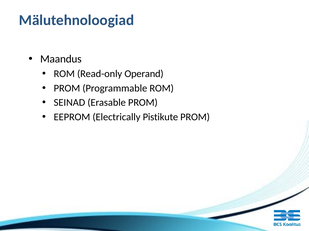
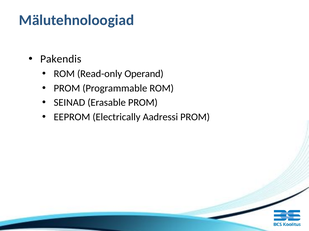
Maandus: Maandus -> Pakendis
Pistikute: Pistikute -> Aadressi
